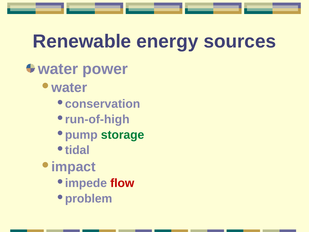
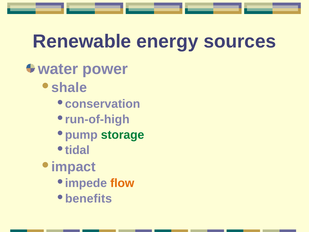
water at (69, 88): water -> shale
flow colour: red -> orange
problem: problem -> benefits
